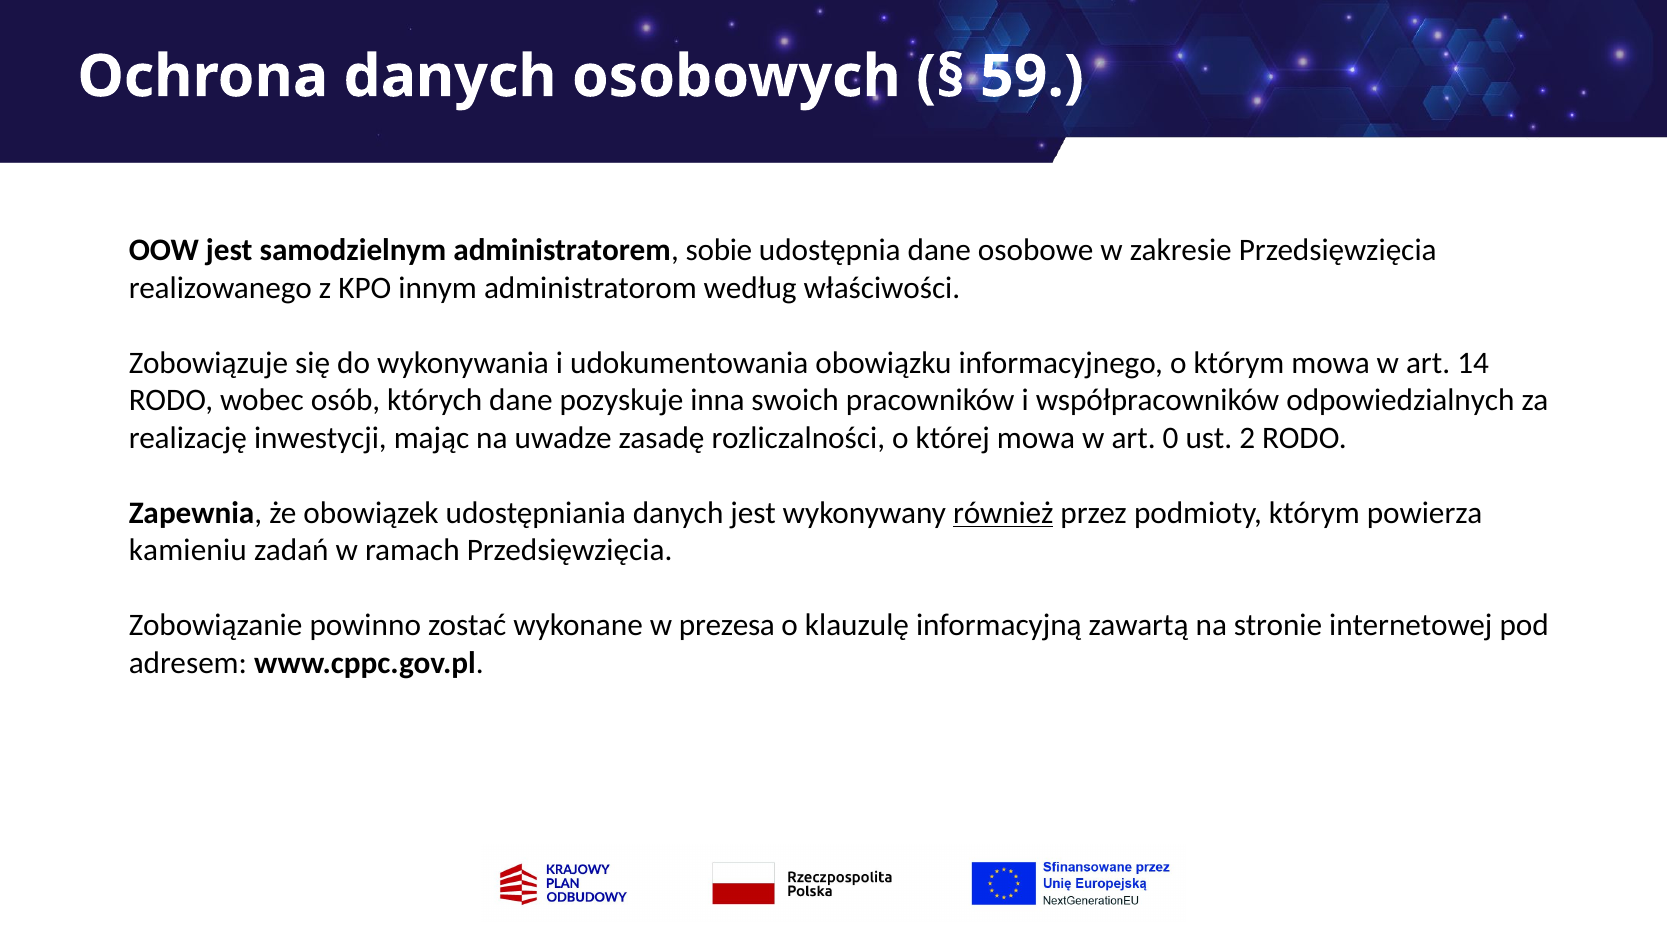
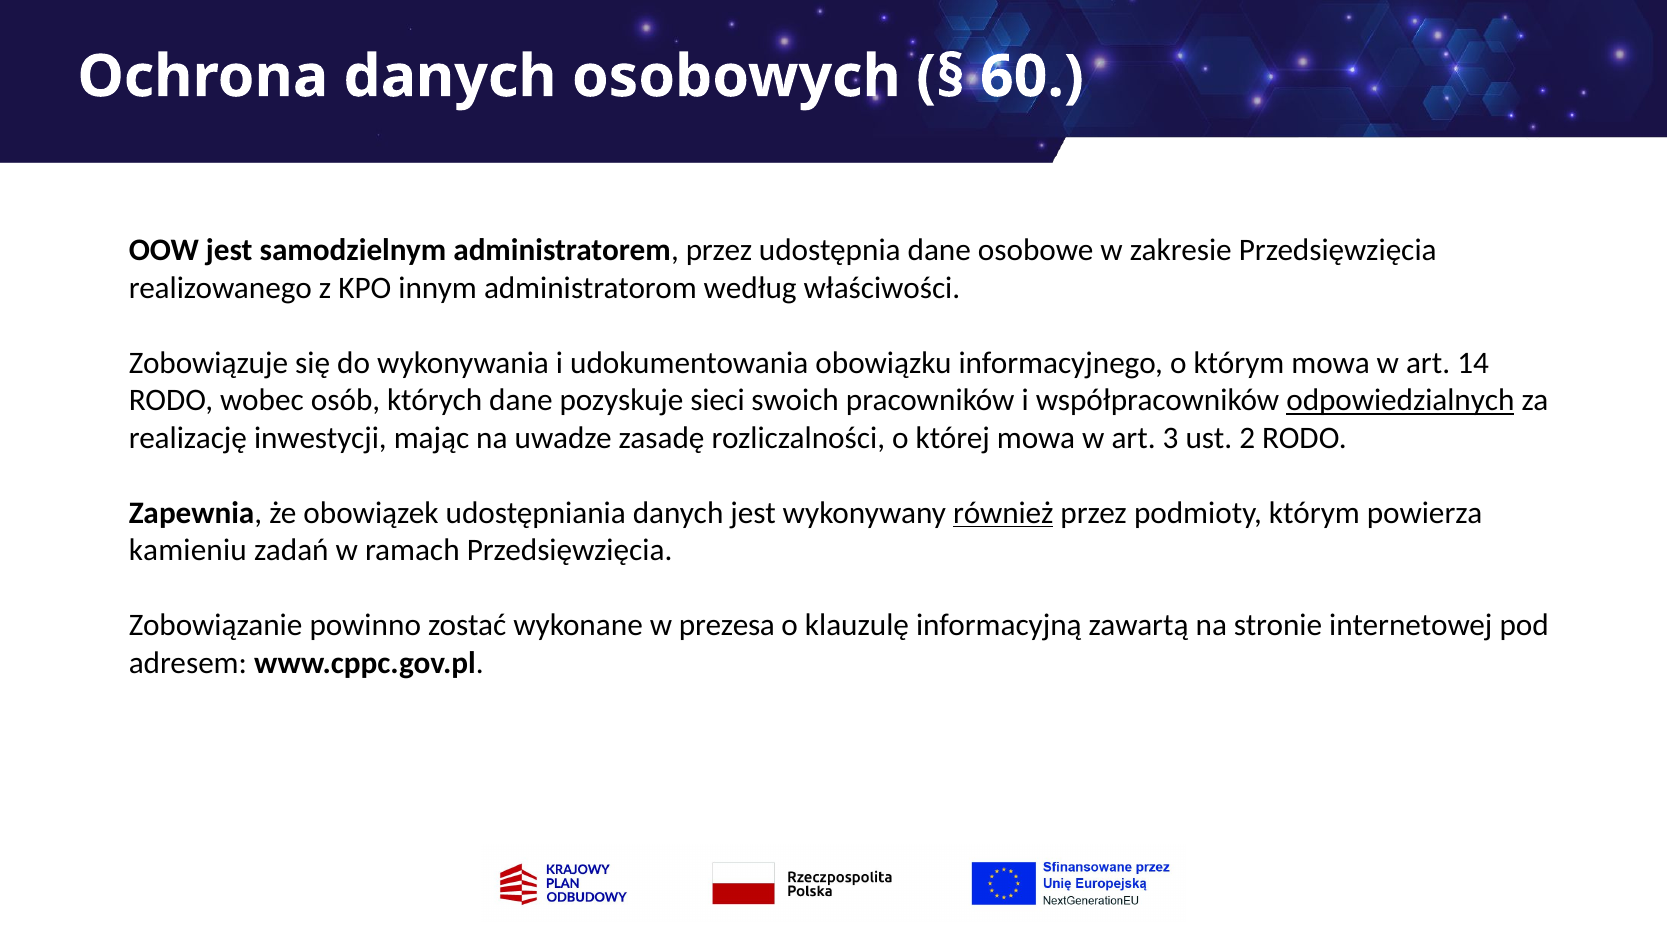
59: 59 -> 60
administratorem sobie: sobie -> przez
inna: inna -> sieci
odpowiedzialnych underline: none -> present
0: 0 -> 3
